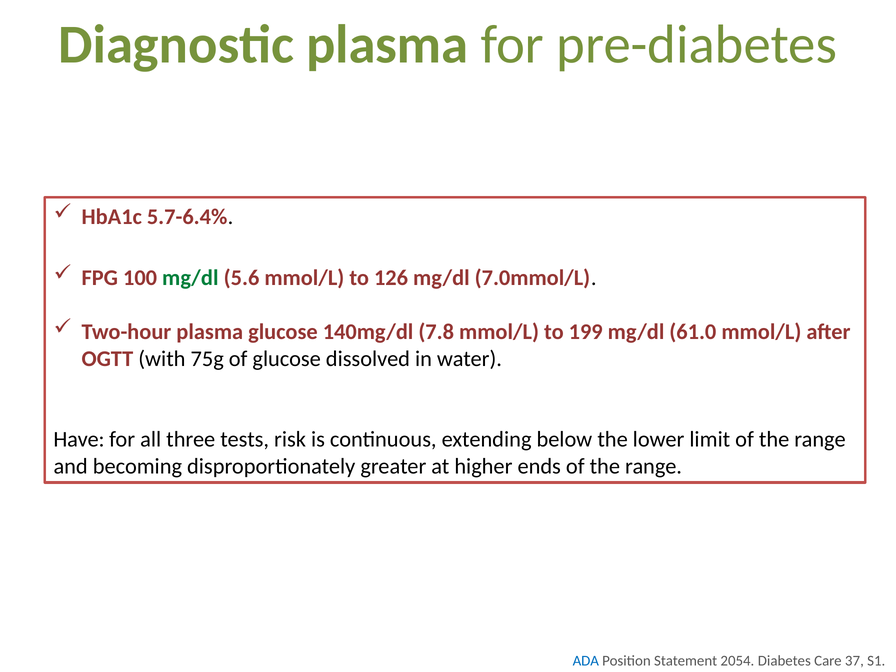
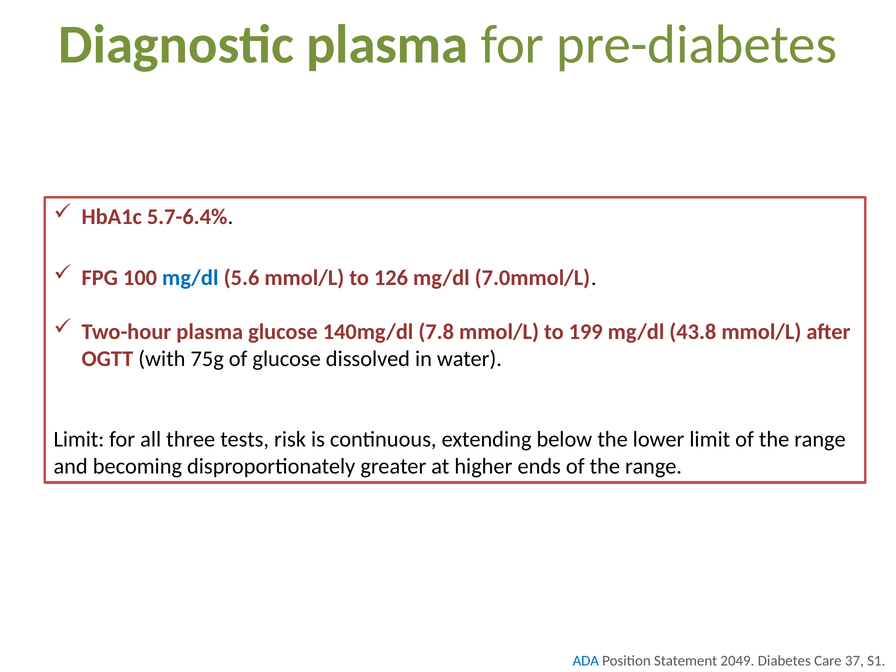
mg/dl at (190, 278) colour: green -> blue
61.0: 61.0 -> 43.8
Have at (79, 439): Have -> Limit
2054: 2054 -> 2049
